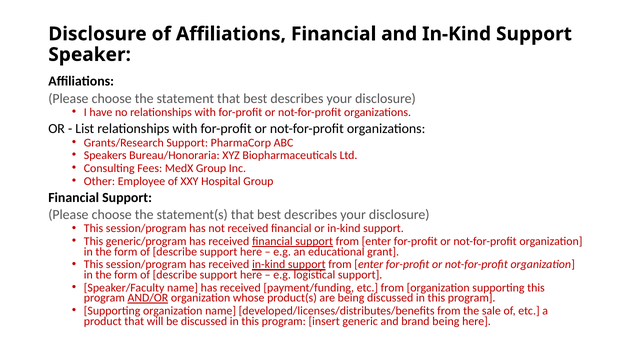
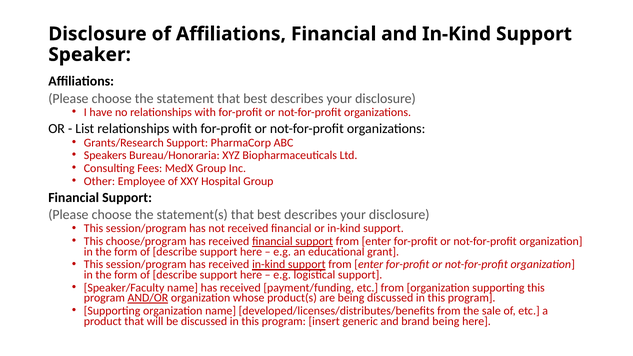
generic/program: generic/program -> choose/program
